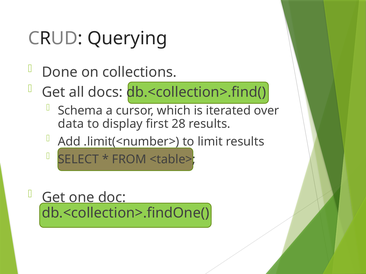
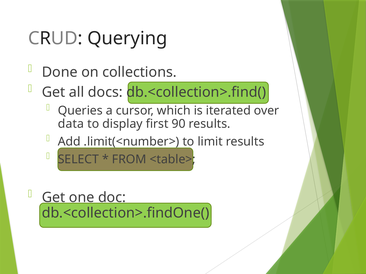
Schema: Schema -> Queries
28: 28 -> 90
